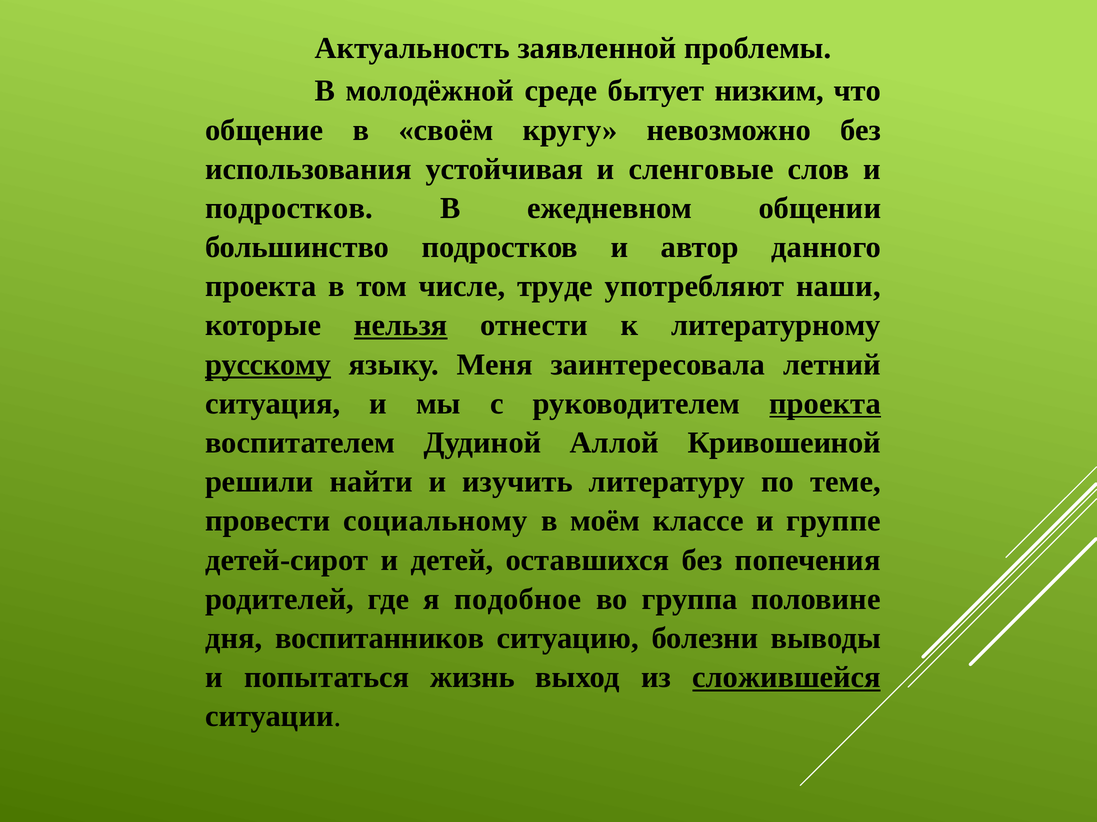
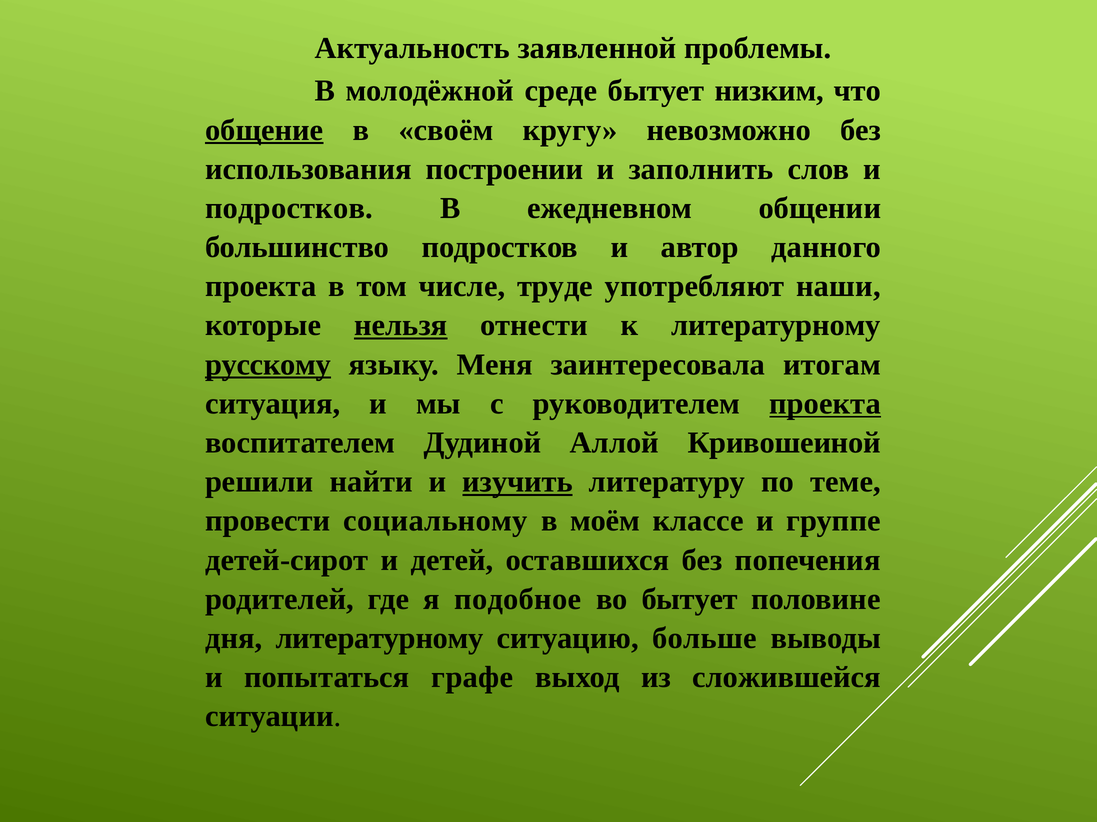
общение underline: none -> present
устойчивая: устойчивая -> построении
сленговые: сленговые -> заполнить
летний: летний -> итогам
изучить underline: none -> present
во группа: группа -> бытует
дня воспитанников: воспитанников -> литературному
болезни: болезни -> больше
жизнь: жизнь -> графе
сложившейся underline: present -> none
